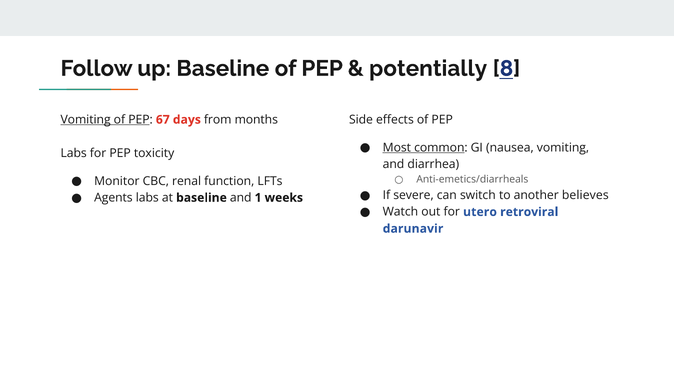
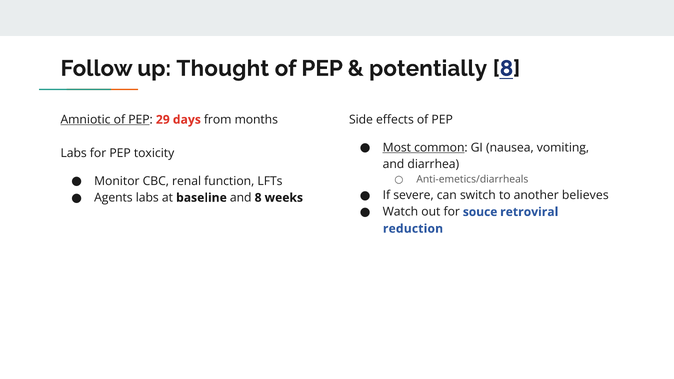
up Baseline: Baseline -> Thought
Vomiting at (86, 120): Vomiting -> Amniotic
67: 67 -> 29
and 1: 1 -> 8
utero: utero -> souce
darunavir: darunavir -> reduction
